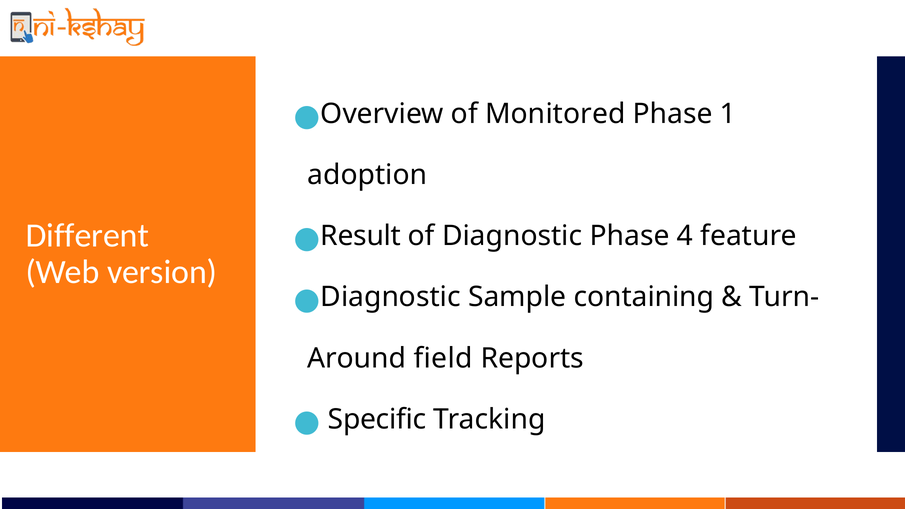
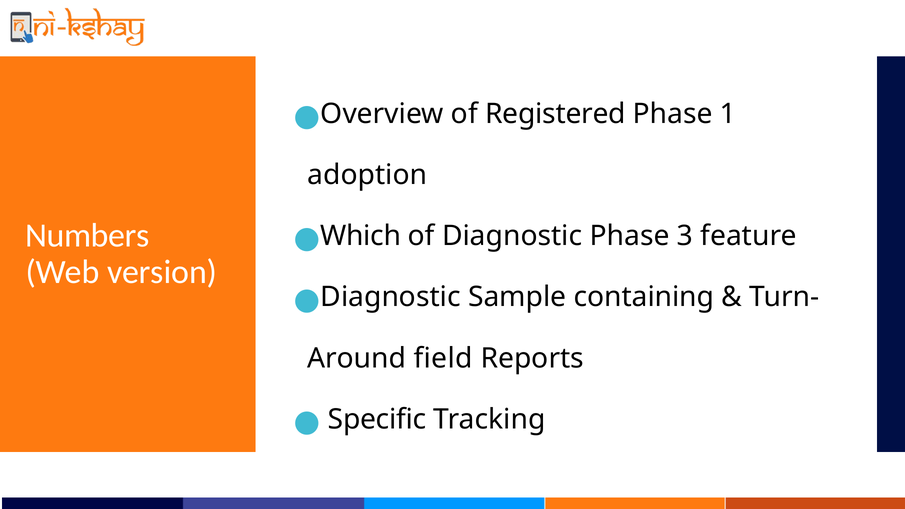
Monitored: Monitored -> Registered
Different: Different -> Numbers
Result: Result -> Which
4: 4 -> 3
